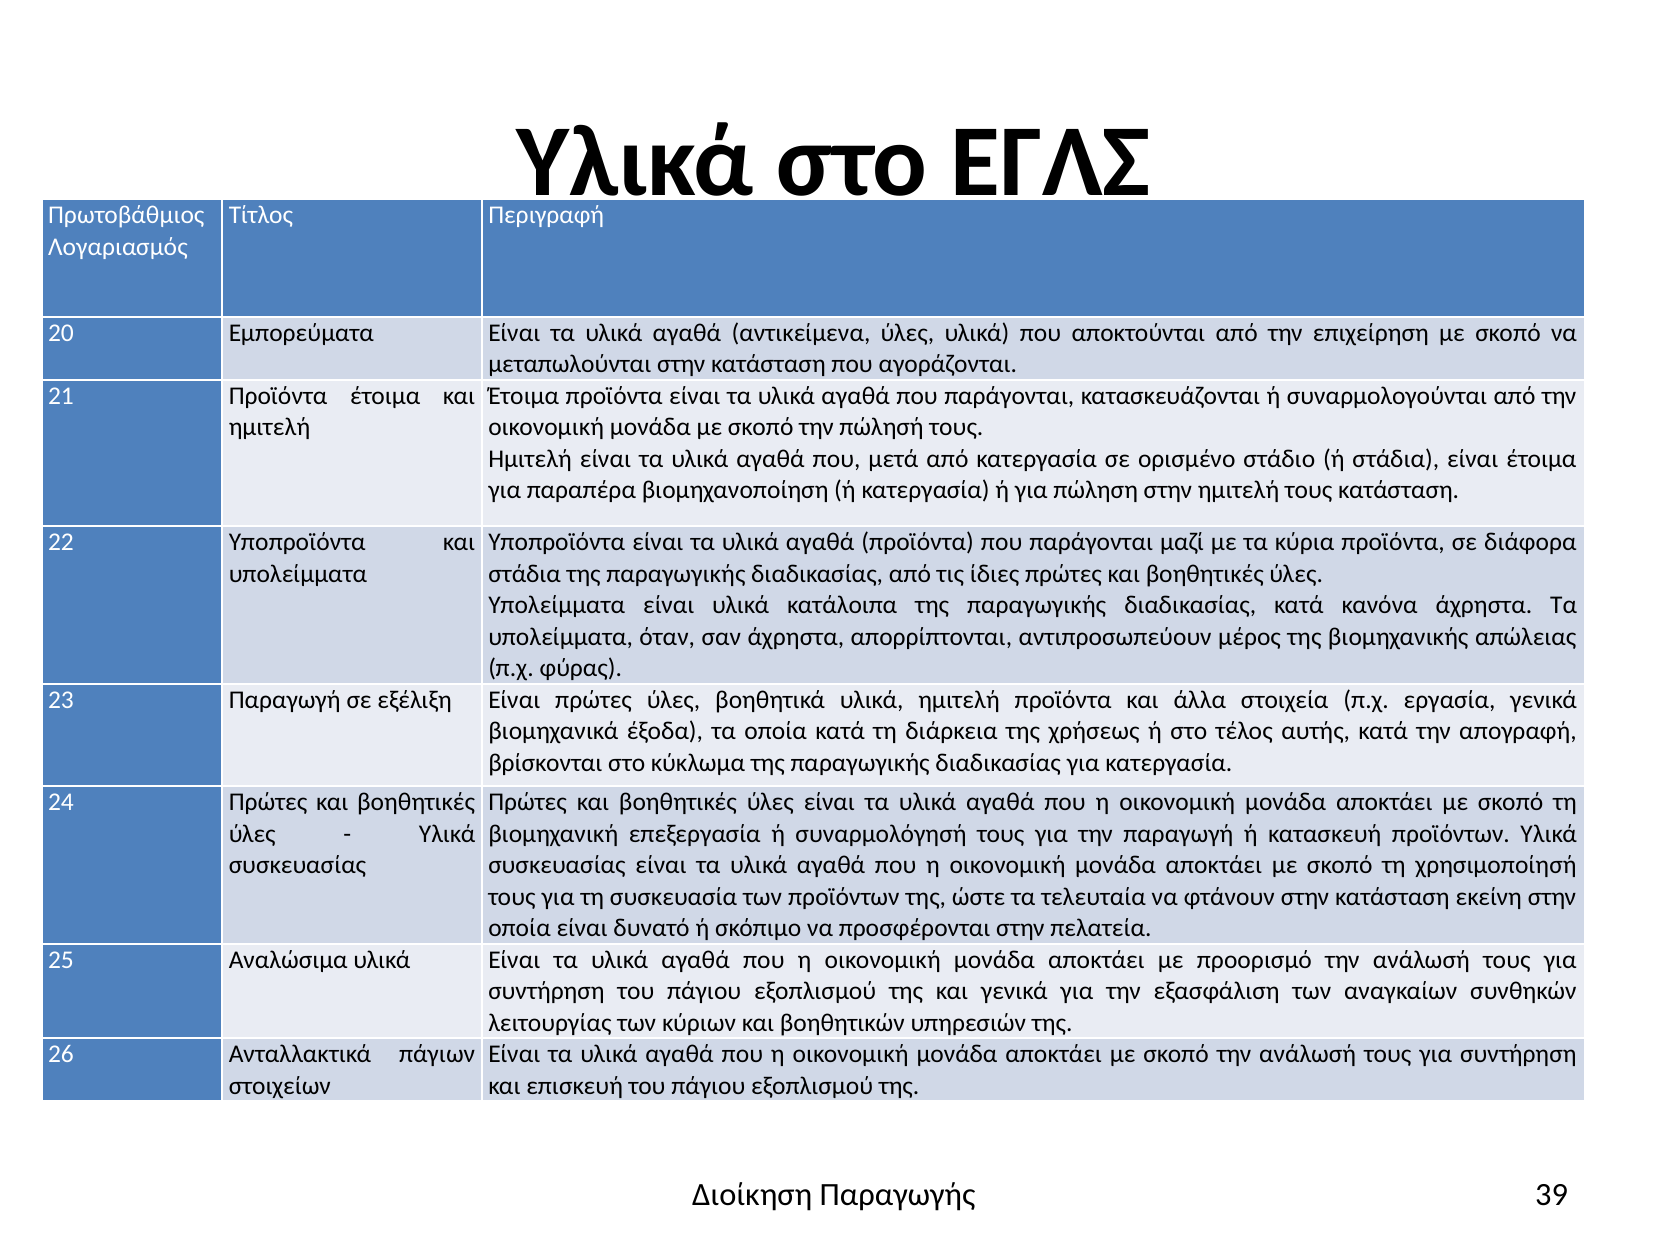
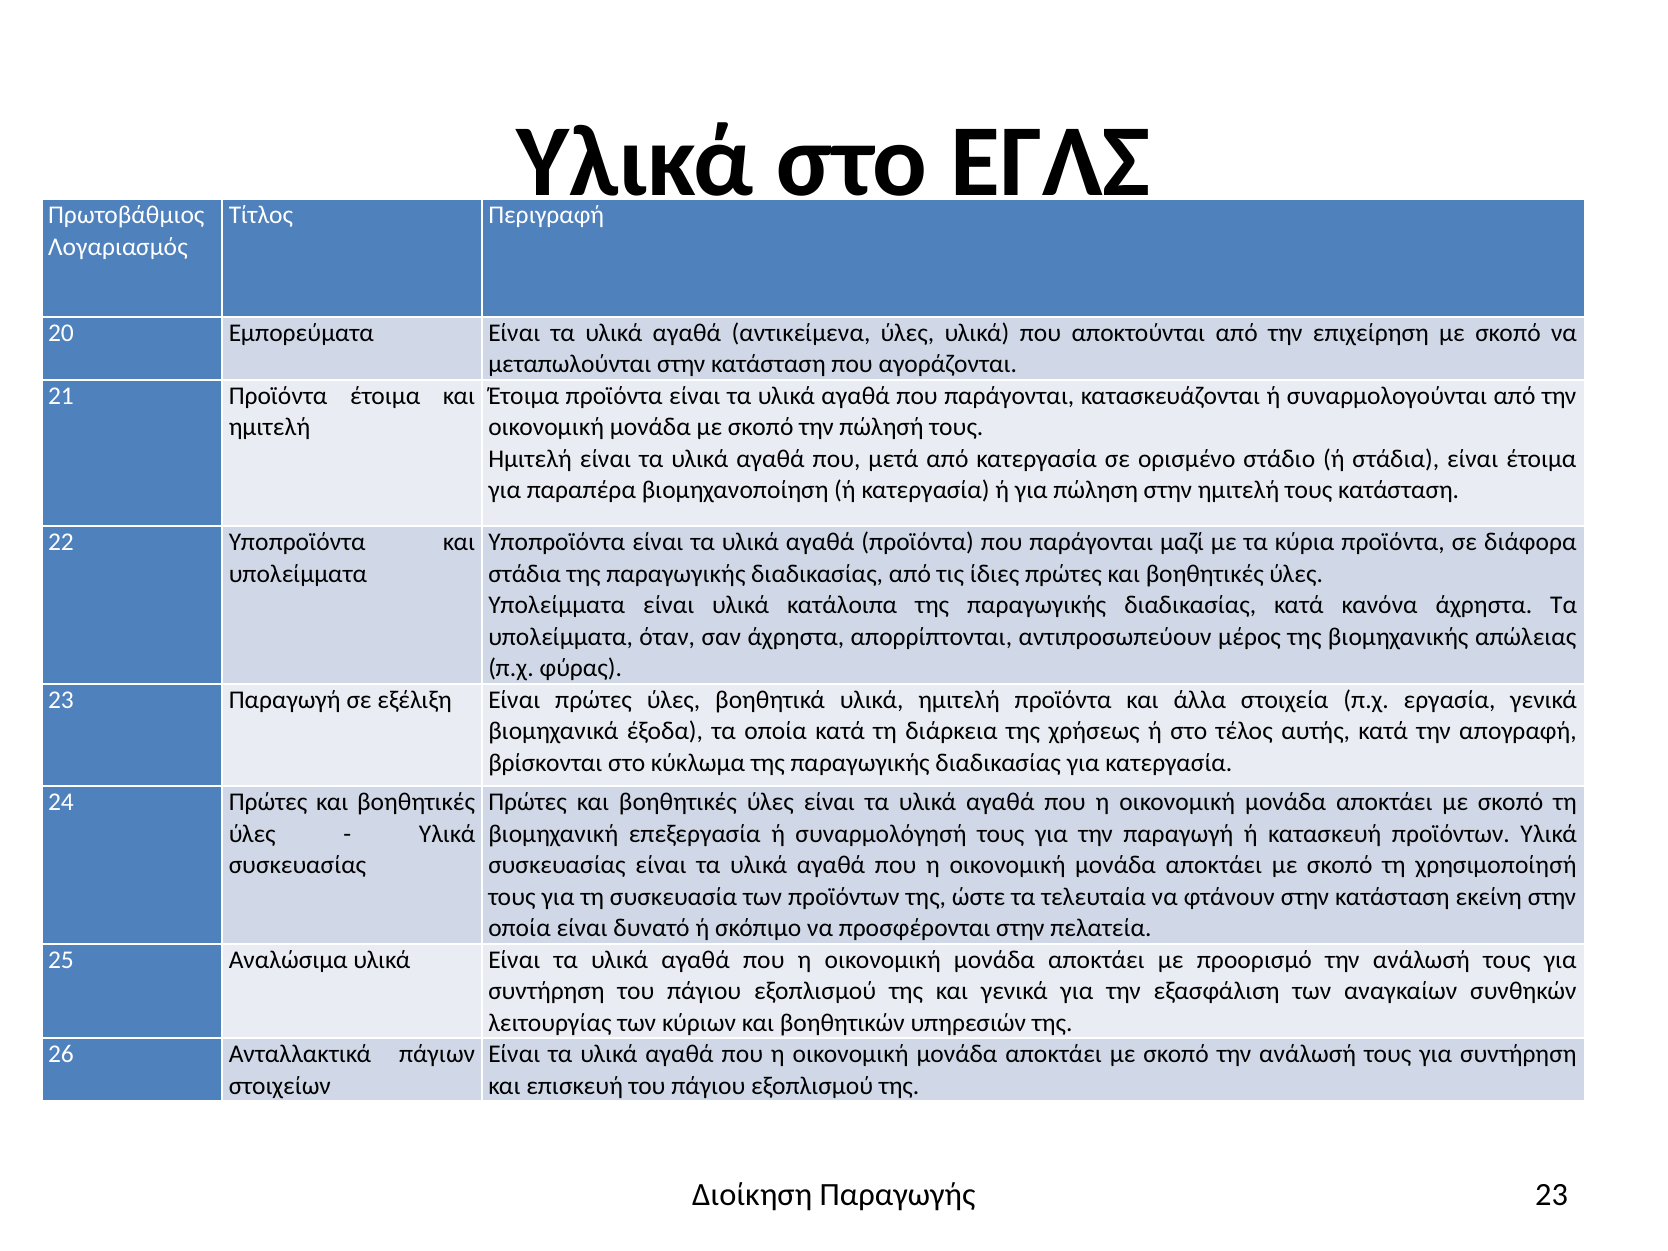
Παραγωγής 39: 39 -> 23
